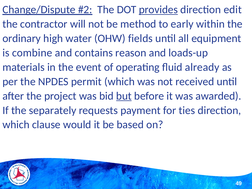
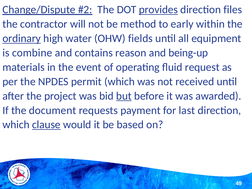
edit: edit -> files
ordinary underline: none -> present
loads-up: loads-up -> being-up
already: already -> request
separately: separately -> document
ties: ties -> last
clause underline: none -> present
